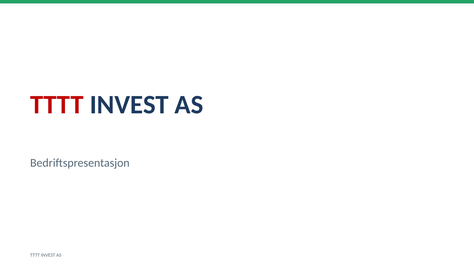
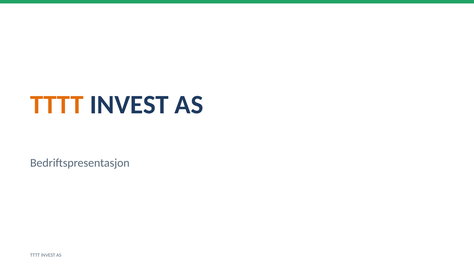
TTTT at (57, 105) colour: red -> orange
